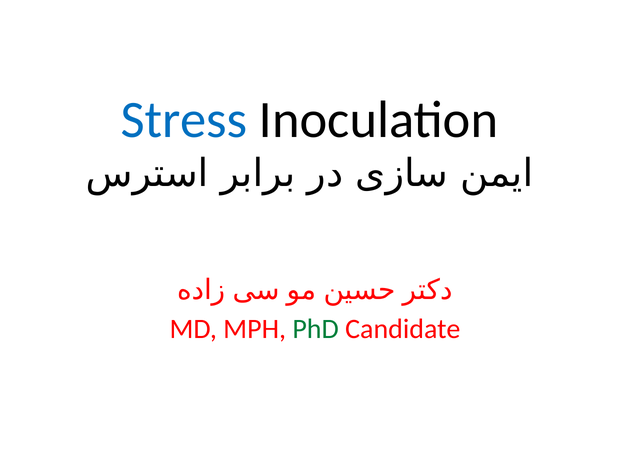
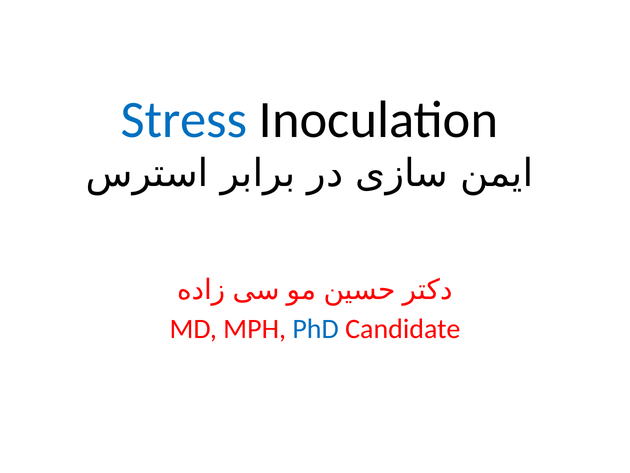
PhD colour: green -> blue
